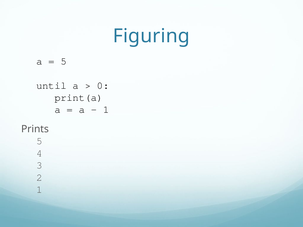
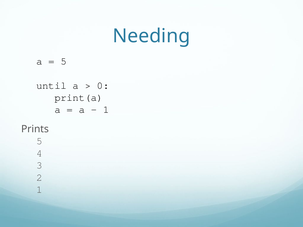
Figuring: Figuring -> Needing
